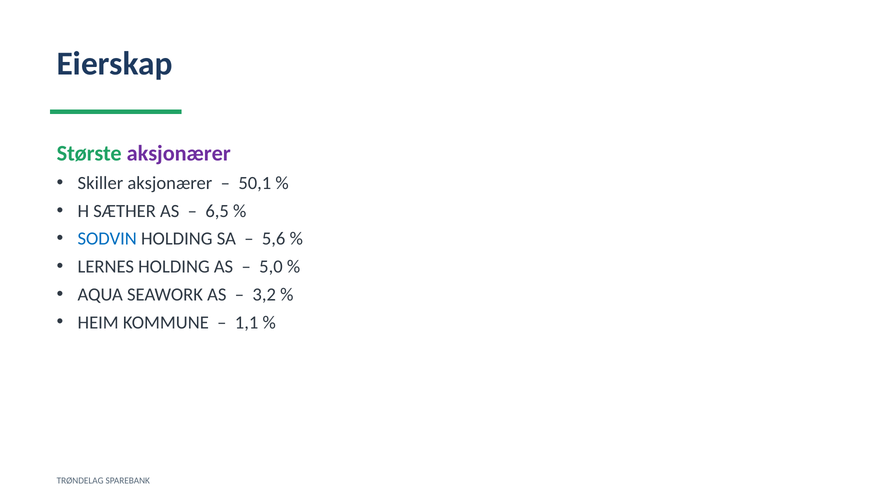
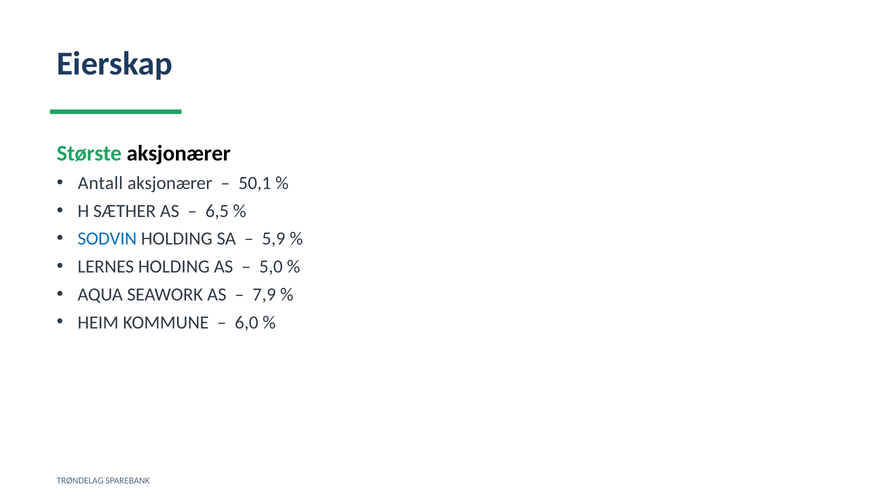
aksjonærer at (179, 153) colour: purple -> black
Skiller: Skiller -> Antall
5,6: 5,6 -> 5,9
3,2: 3,2 -> 7,9
1,1: 1,1 -> 6,0
